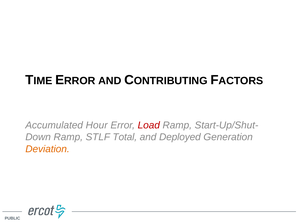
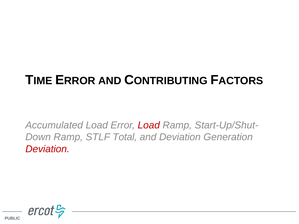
Accumulated Hour: Hour -> Load
and Deployed: Deployed -> Deviation
Deviation at (47, 149) colour: orange -> red
